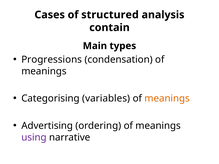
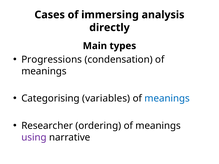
structured: structured -> immersing
contain: contain -> directly
meanings at (167, 99) colour: orange -> blue
Advertising: Advertising -> Researcher
